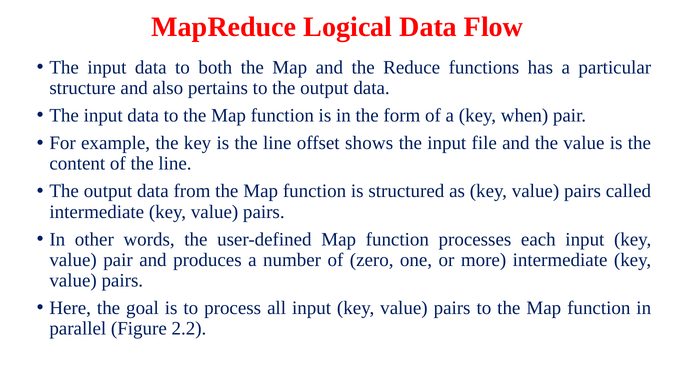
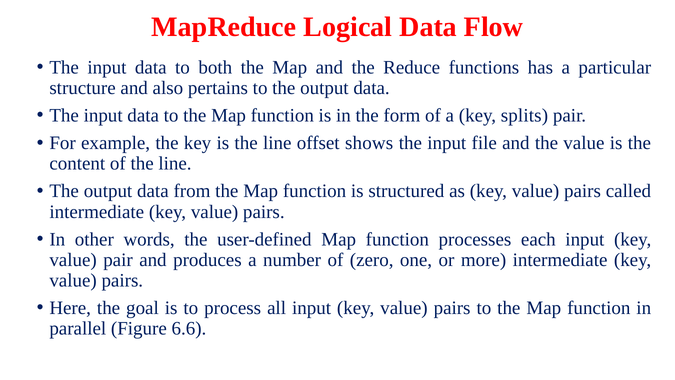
when: when -> splits
2.2: 2.2 -> 6.6
